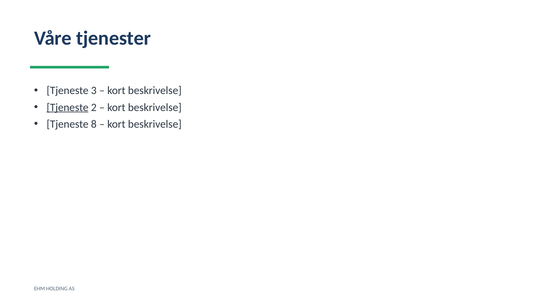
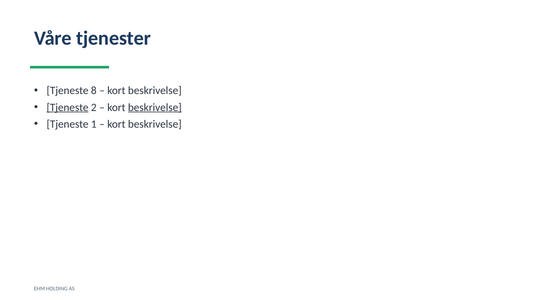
3: 3 -> 8
beskrivelse at (155, 107) underline: none -> present
8: 8 -> 1
